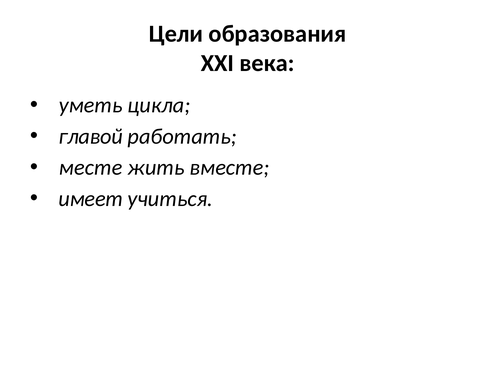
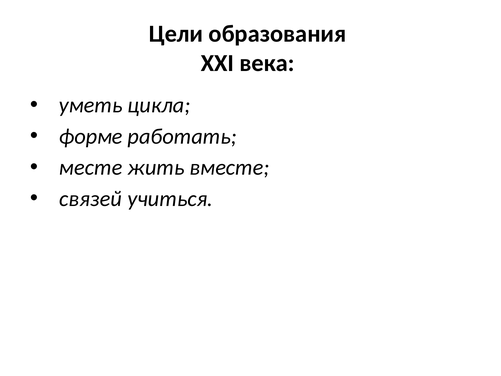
главой: главой -> форме
имеет: имеет -> связей
